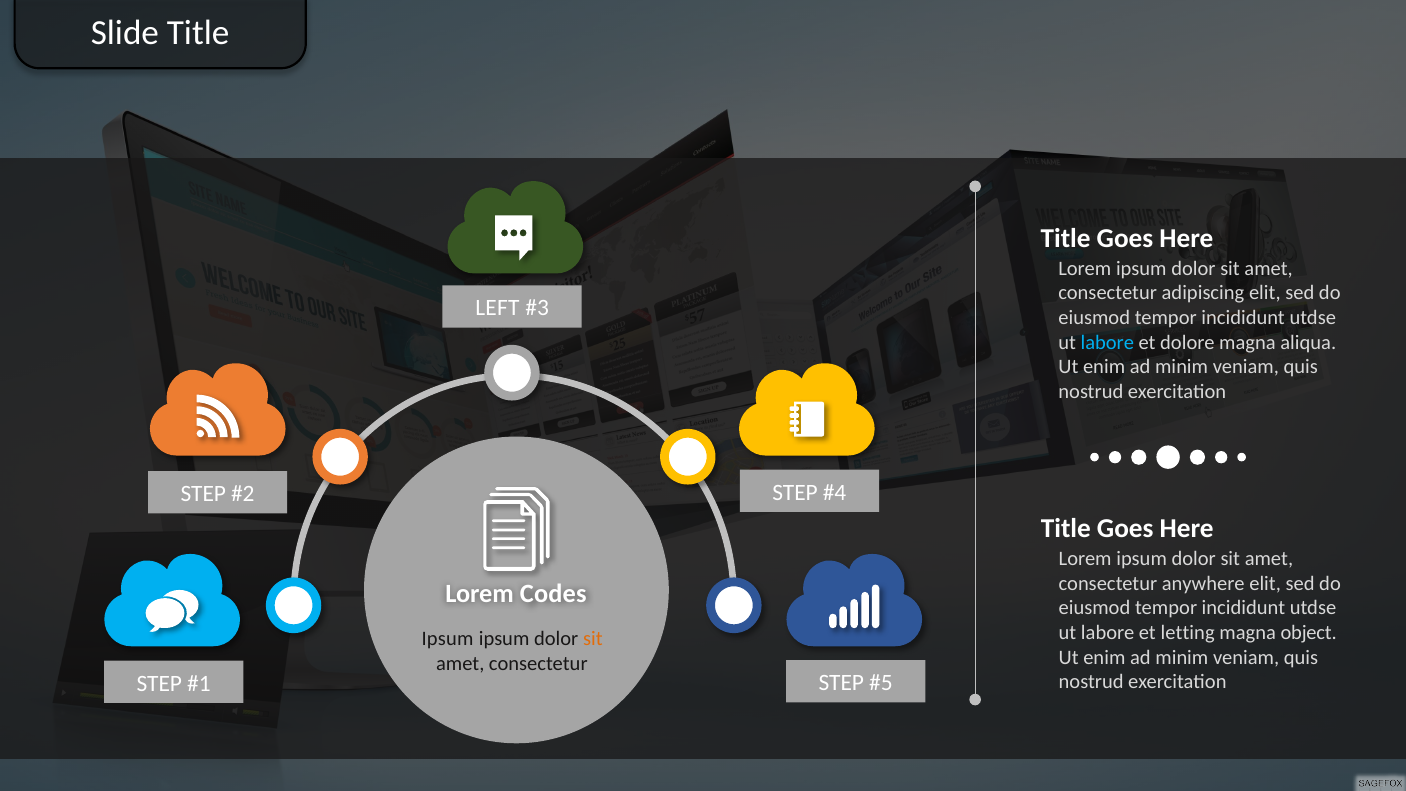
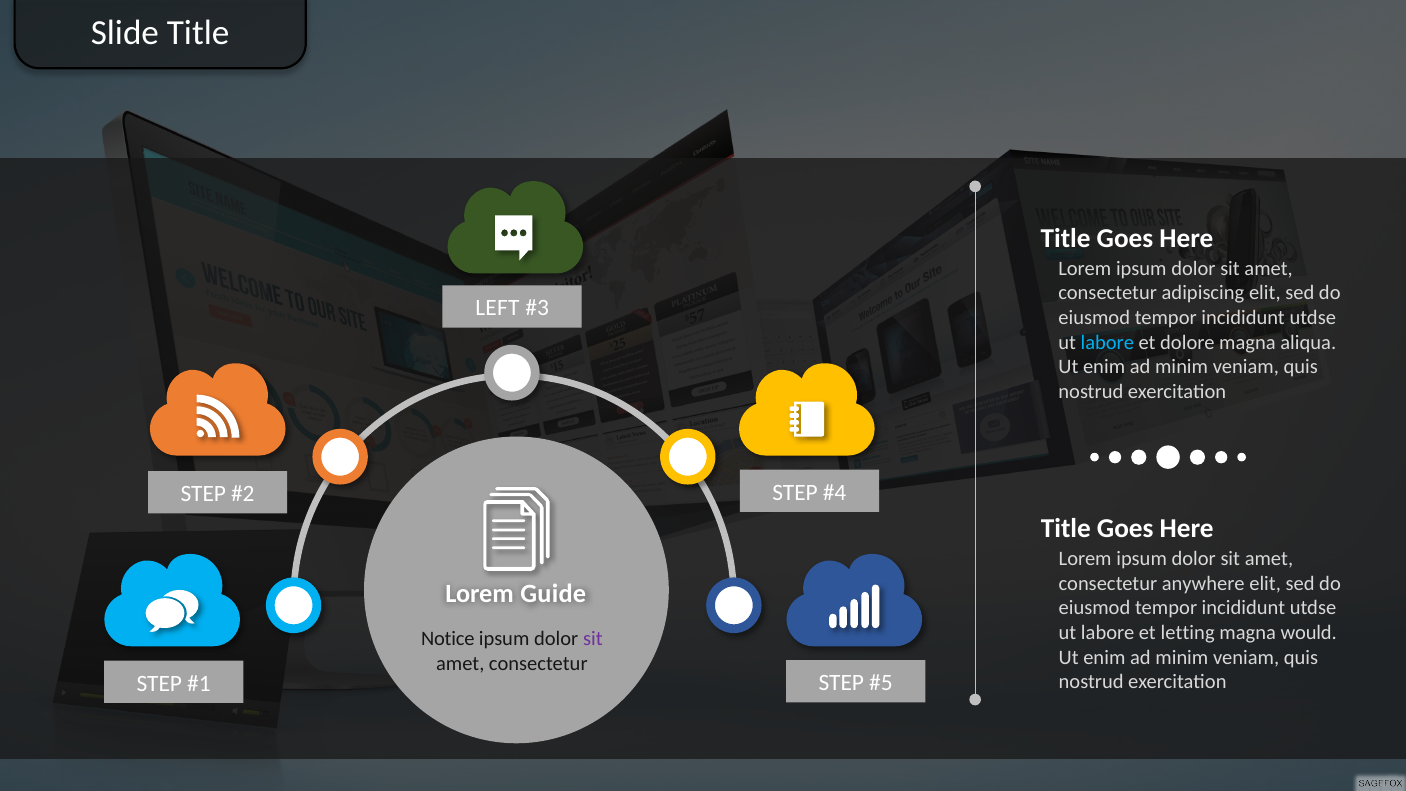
Codes: Codes -> Guide
object: object -> would
Ipsum at (448, 639): Ipsum -> Notice
sit at (593, 639) colour: orange -> purple
